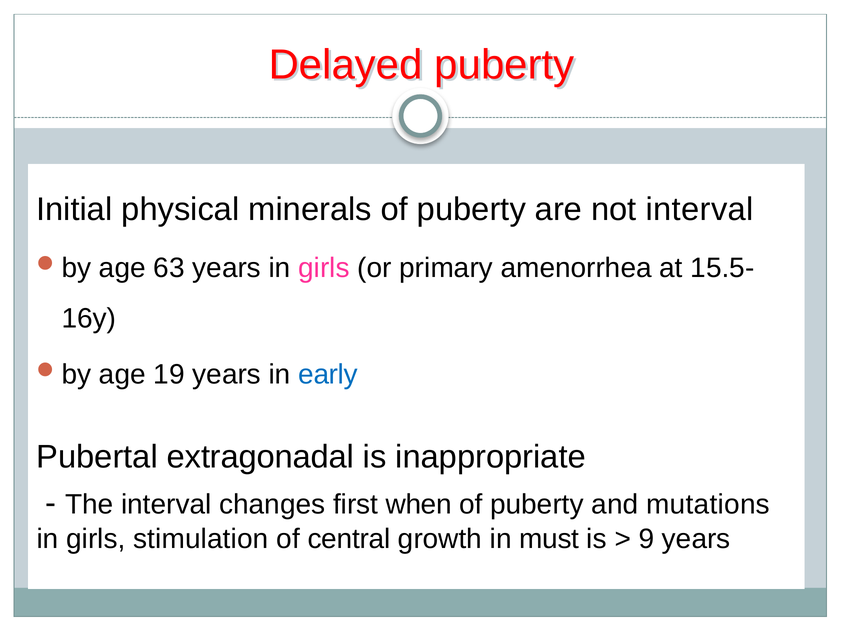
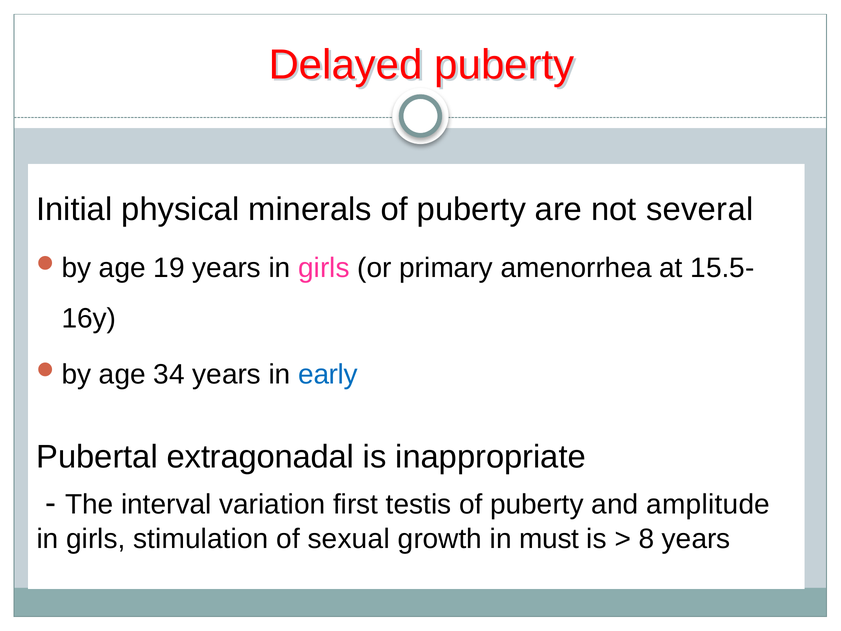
not interval: interval -> several
63: 63 -> 19
19: 19 -> 34
changes: changes -> variation
when: when -> testis
mutations: mutations -> amplitude
central: central -> sexual
9: 9 -> 8
